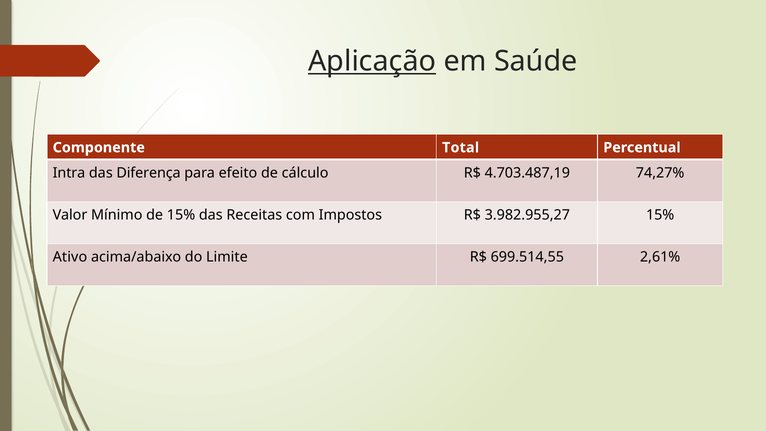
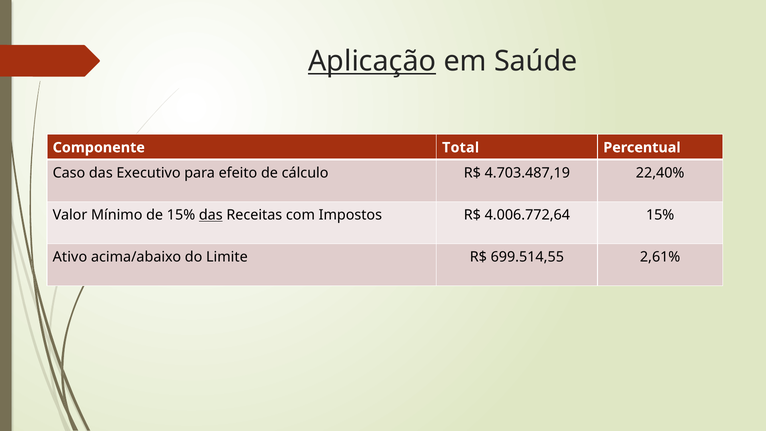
Intra: Intra -> Caso
Diferença: Diferença -> Executivo
74,27%: 74,27% -> 22,40%
das at (211, 215) underline: none -> present
3.982.955,27: 3.982.955,27 -> 4.006.772,64
